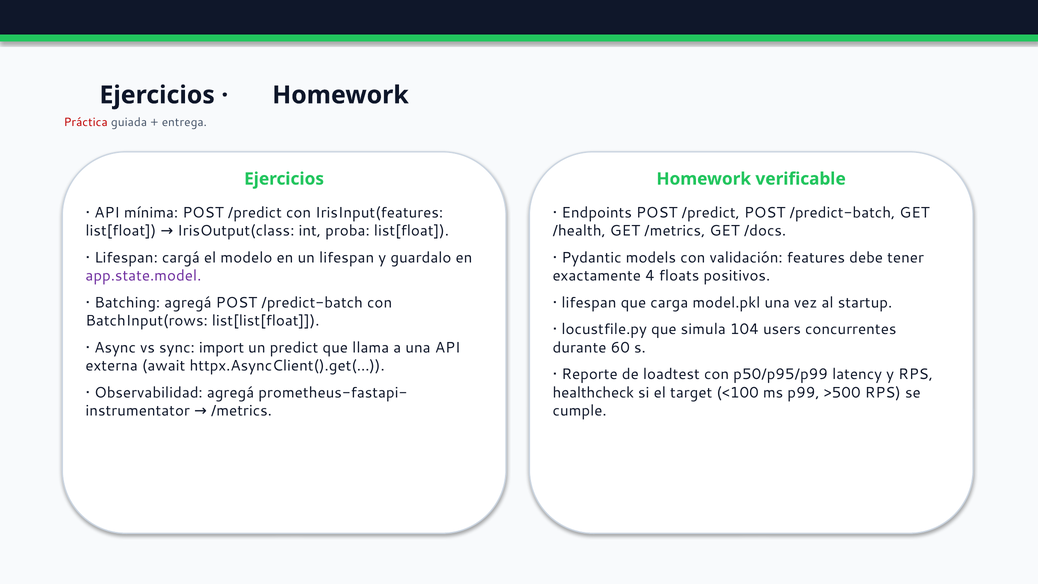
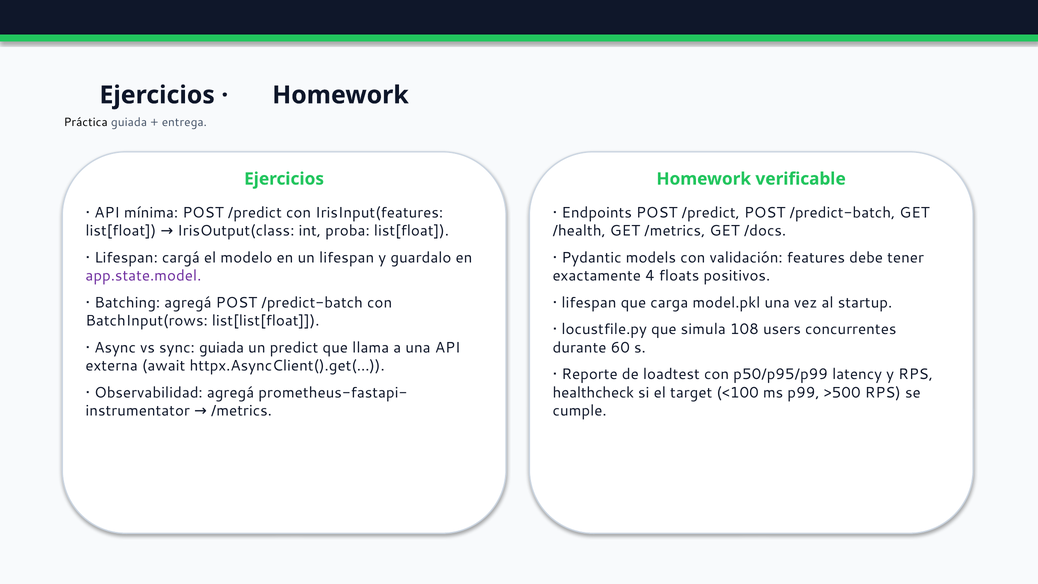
Práctica colour: red -> black
104: 104 -> 108
sync import: import -> guiada
